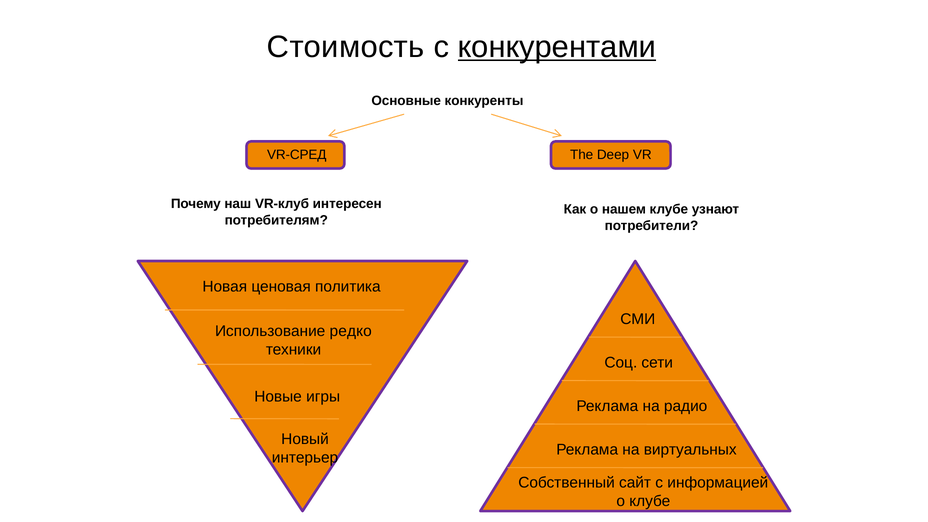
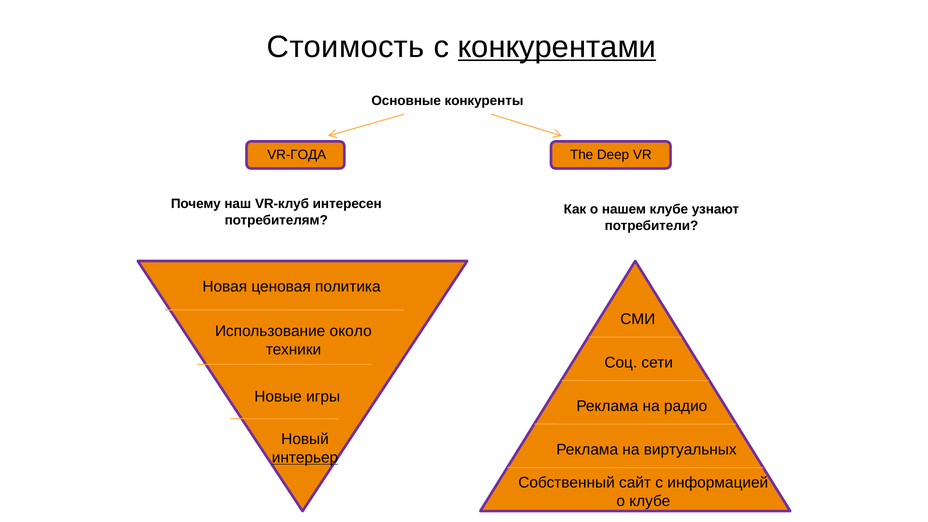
VR-СРЕД: VR-СРЕД -> VR-ГОДА
редко: редко -> около
интерьер underline: none -> present
